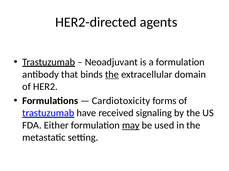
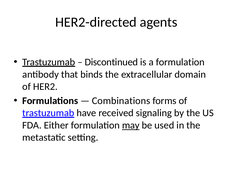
Neoadjuvant: Neoadjuvant -> Discontinued
the at (112, 75) underline: present -> none
Cardiotoxicity: Cardiotoxicity -> Combinations
